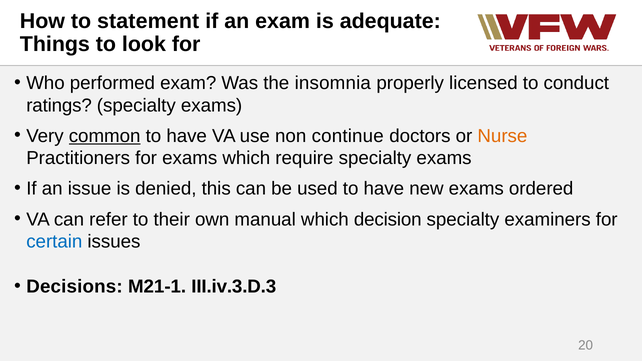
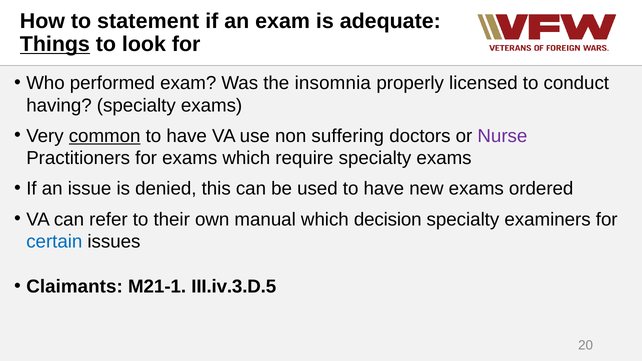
Things underline: none -> present
ratings: ratings -> having
continue: continue -> suffering
Nurse colour: orange -> purple
Decisions: Decisions -> Claimants
III.iv.3.D.3: III.iv.3.D.3 -> III.iv.3.D.5
